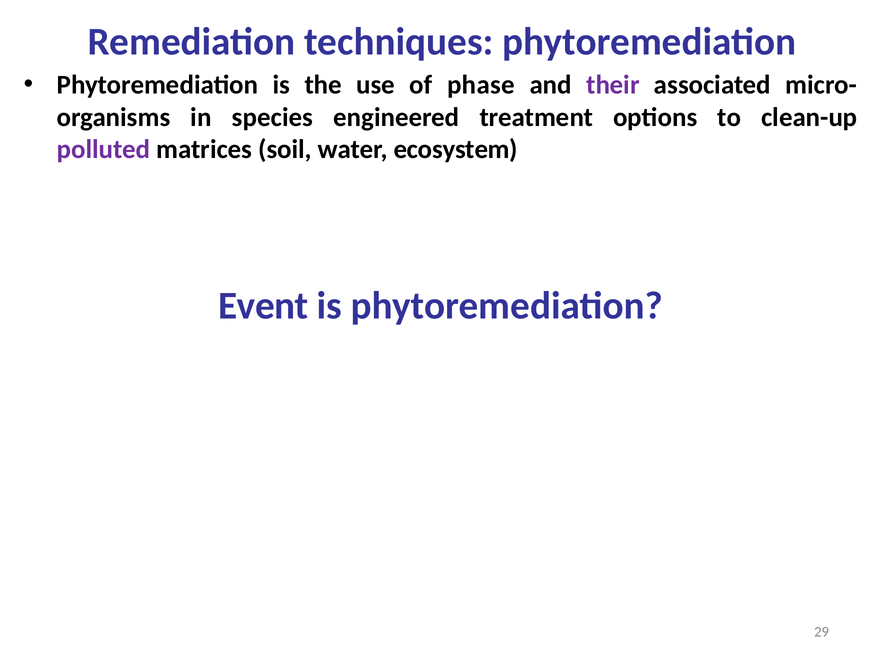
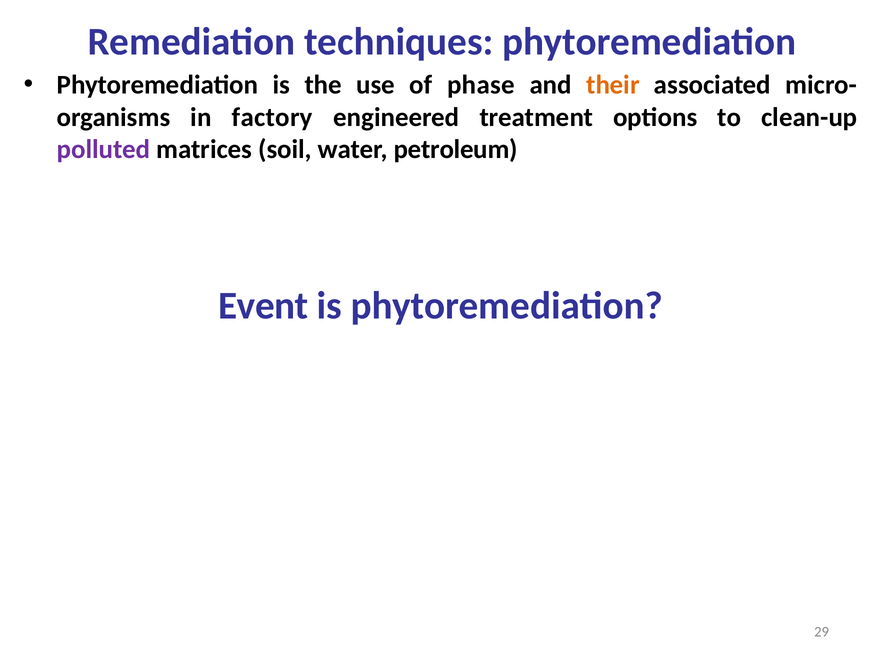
their colour: purple -> orange
species: species -> factory
ecosystem: ecosystem -> petroleum
